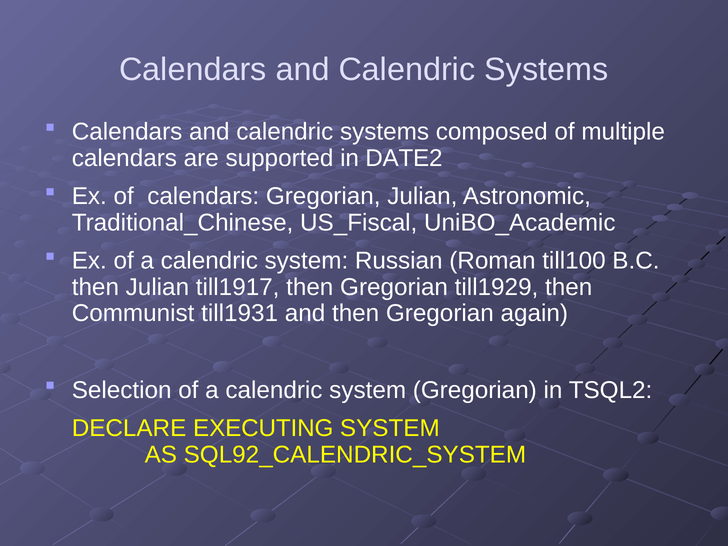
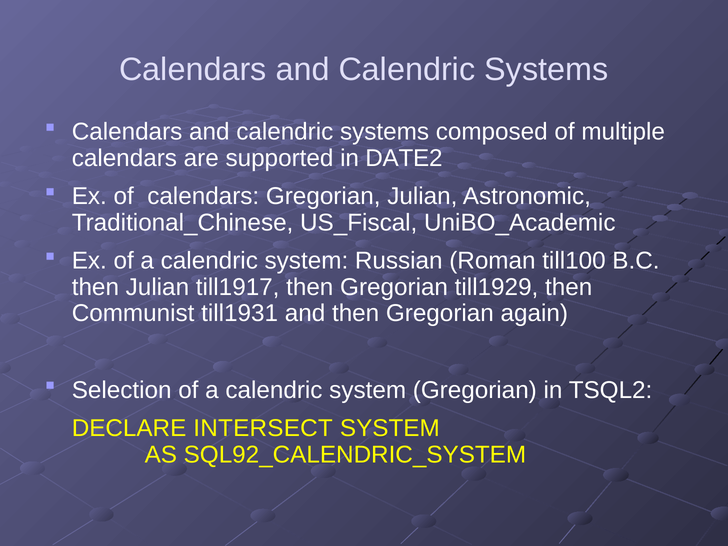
EXECUTING: EXECUTING -> INTERSECT
